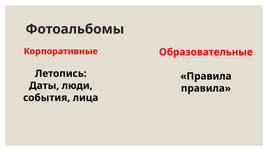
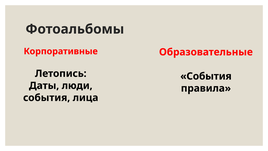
Правила at (206, 76): Правила -> События
